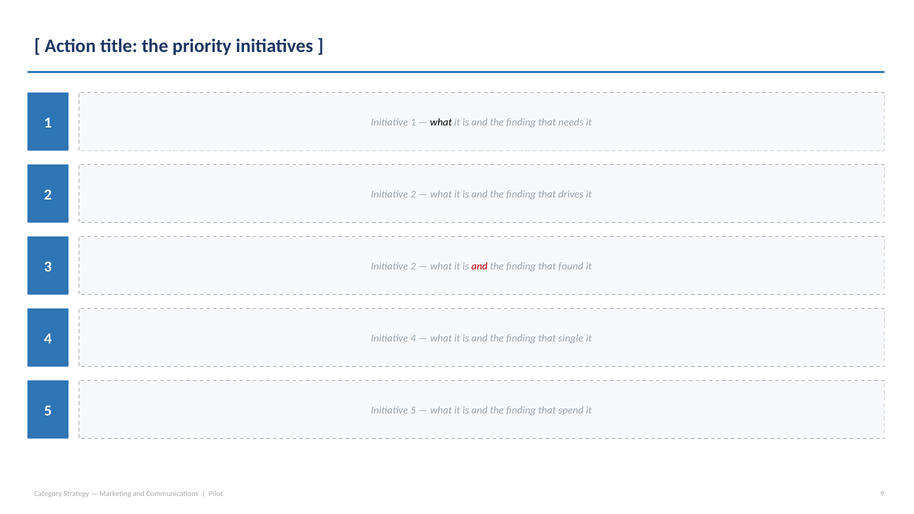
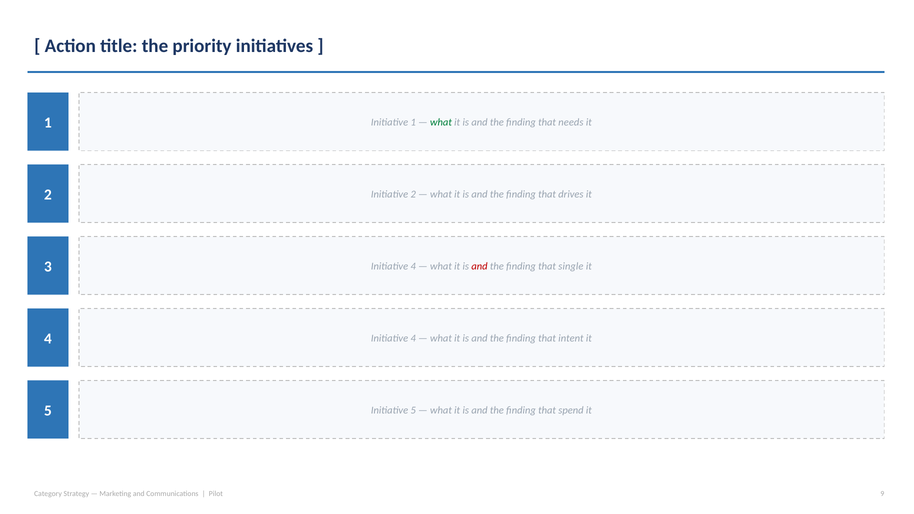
what at (441, 122) colour: black -> green
3 Initiative 2: 2 -> 4
found: found -> single
single: single -> intent
